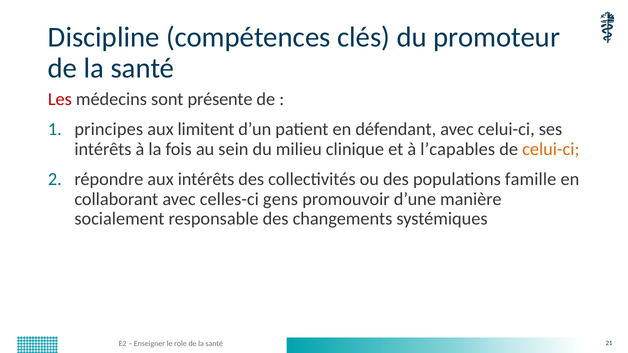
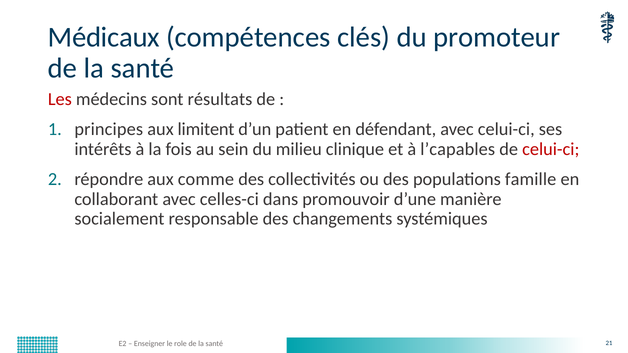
Discipline: Discipline -> Médicaux
présente: présente -> résultats
celui-ci at (551, 149) colour: orange -> red
aux intérêts: intérêts -> comme
gens: gens -> dans
